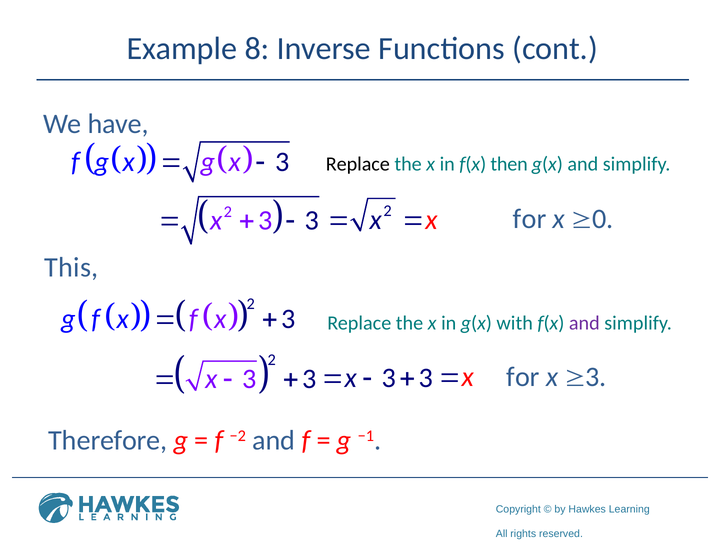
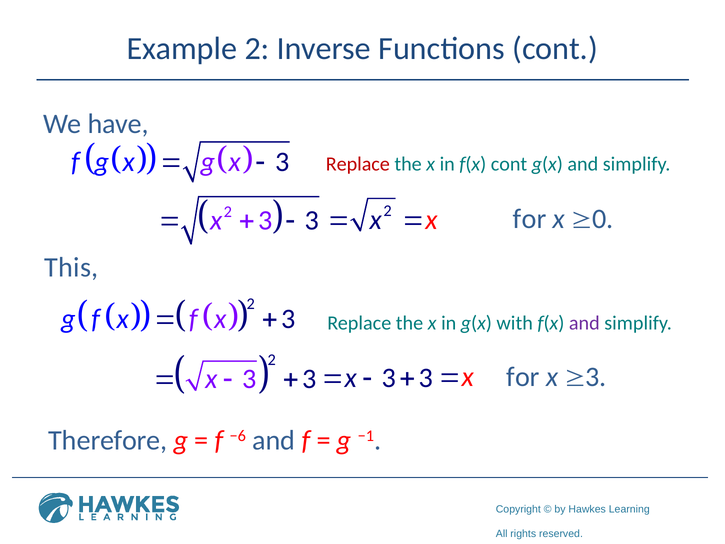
Example 8: 8 -> 2
Replace at (358, 164) colour: black -> red
f(x then: then -> cont
−2: −2 -> −6
